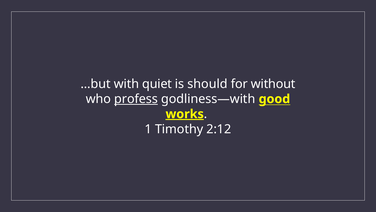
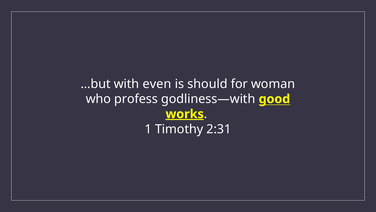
quiet: quiet -> even
without: without -> woman
profess underline: present -> none
2:12: 2:12 -> 2:31
